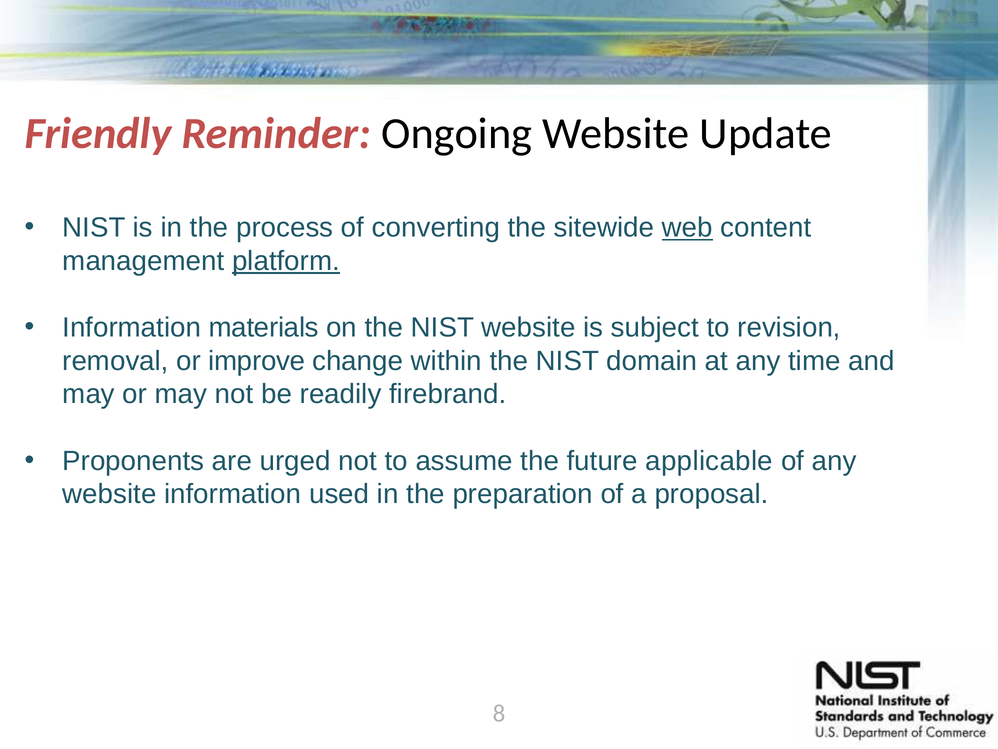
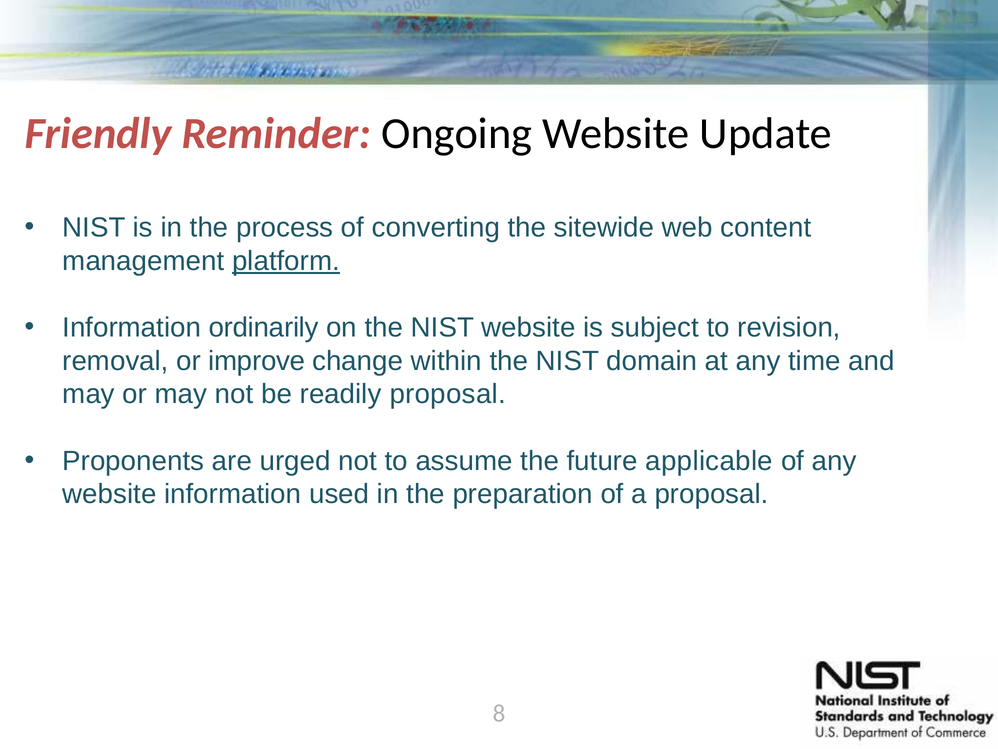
web underline: present -> none
materials: materials -> ordinarily
readily firebrand: firebrand -> proposal
